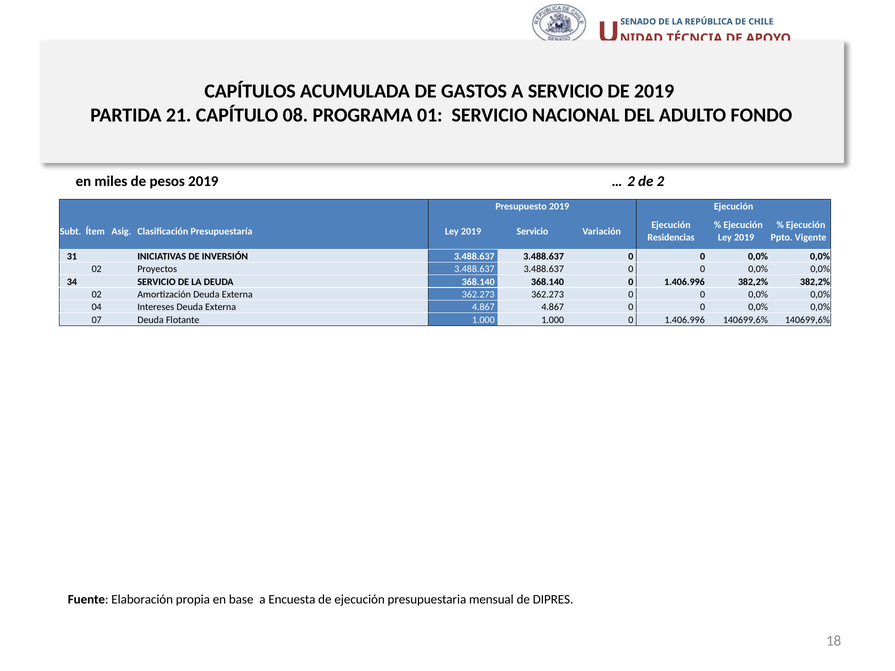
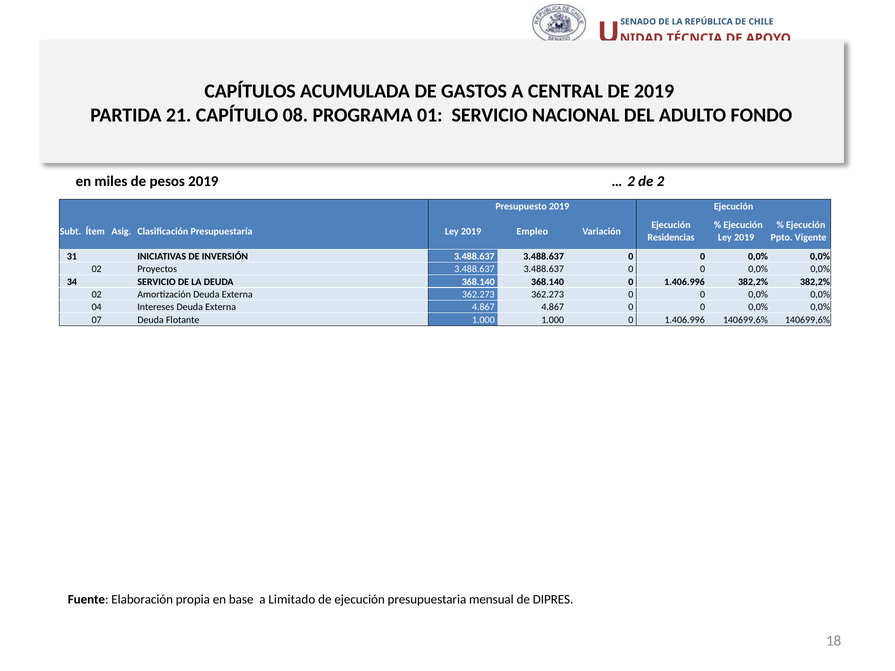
A SERVICIO: SERVICIO -> CENTRAL
2019 Servicio: Servicio -> Empleo
Encuesta: Encuesta -> Limitado
